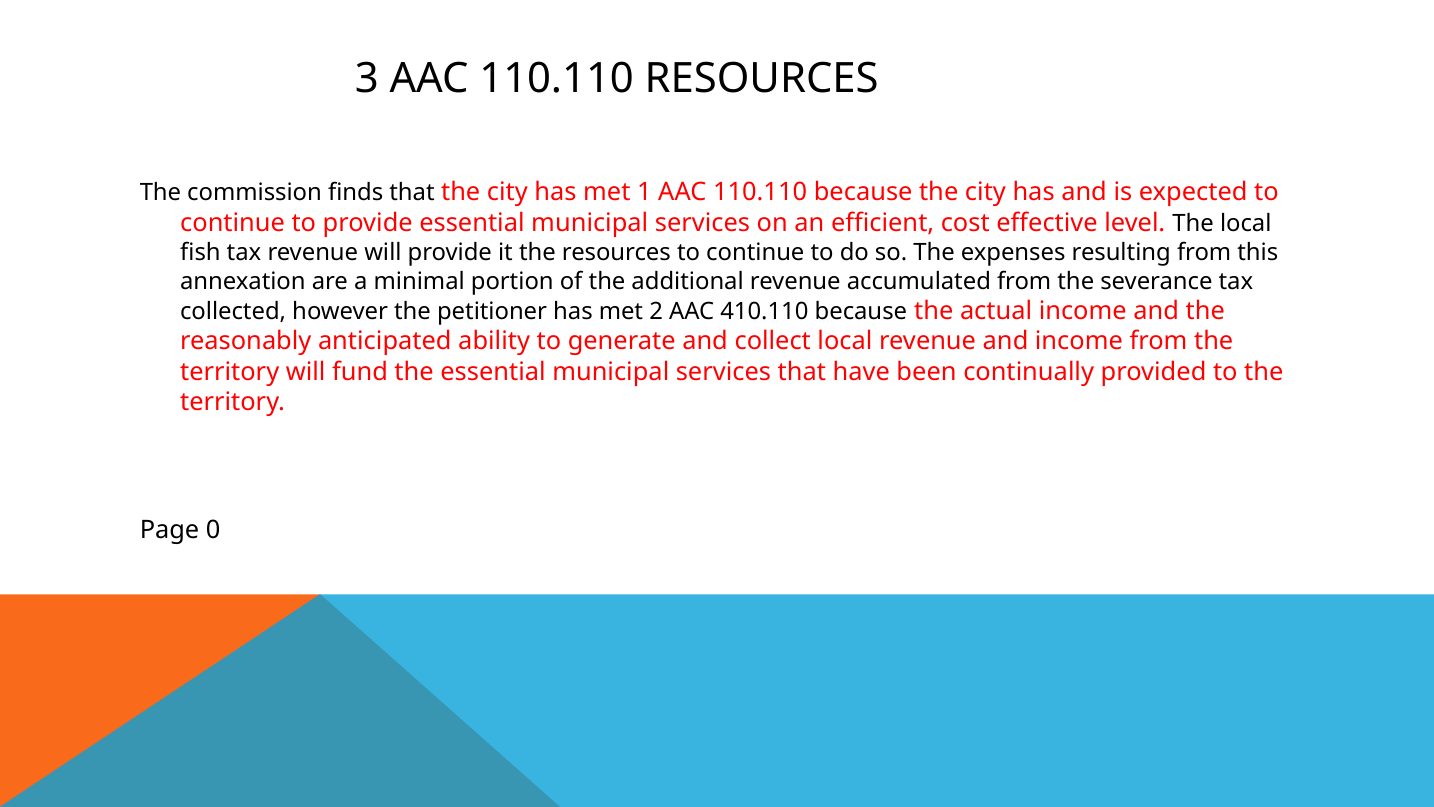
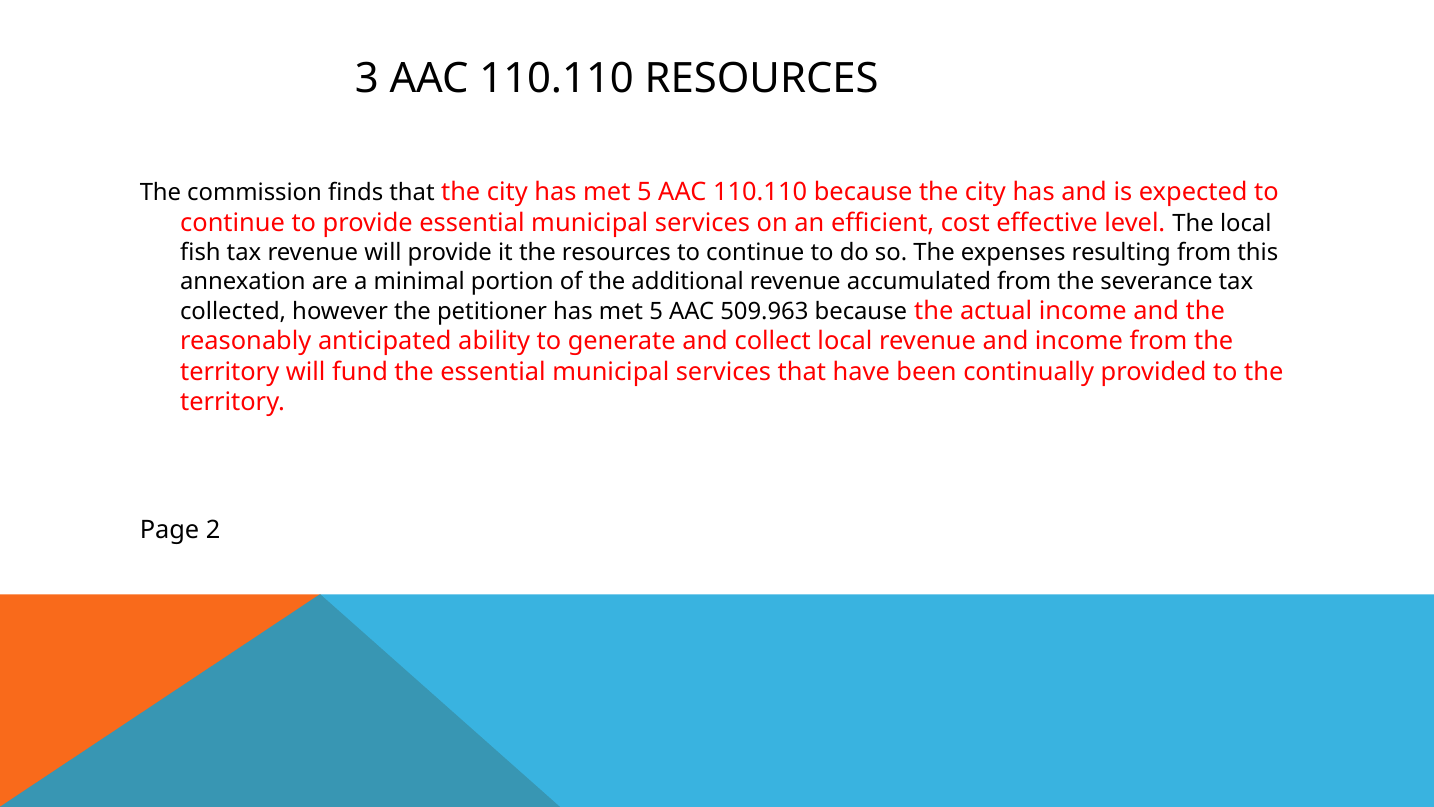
city has met 1: 1 -> 5
petitioner has met 2: 2 -> 5
410.110: 410.110 -> 509.963
0: 0 -> 2
